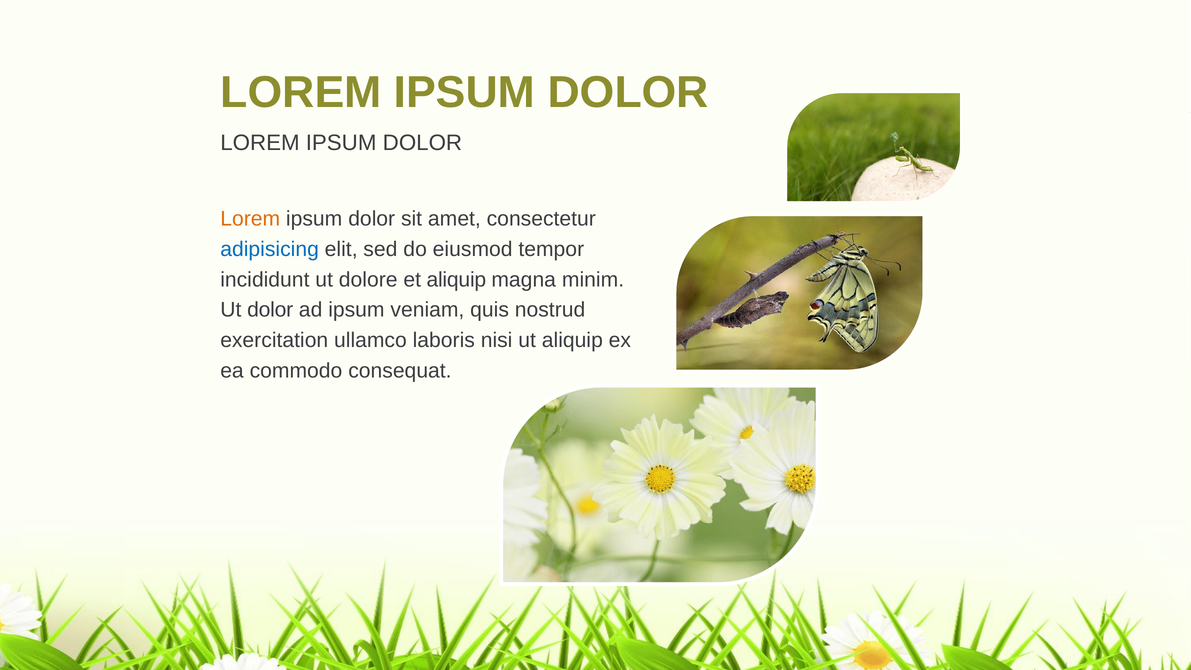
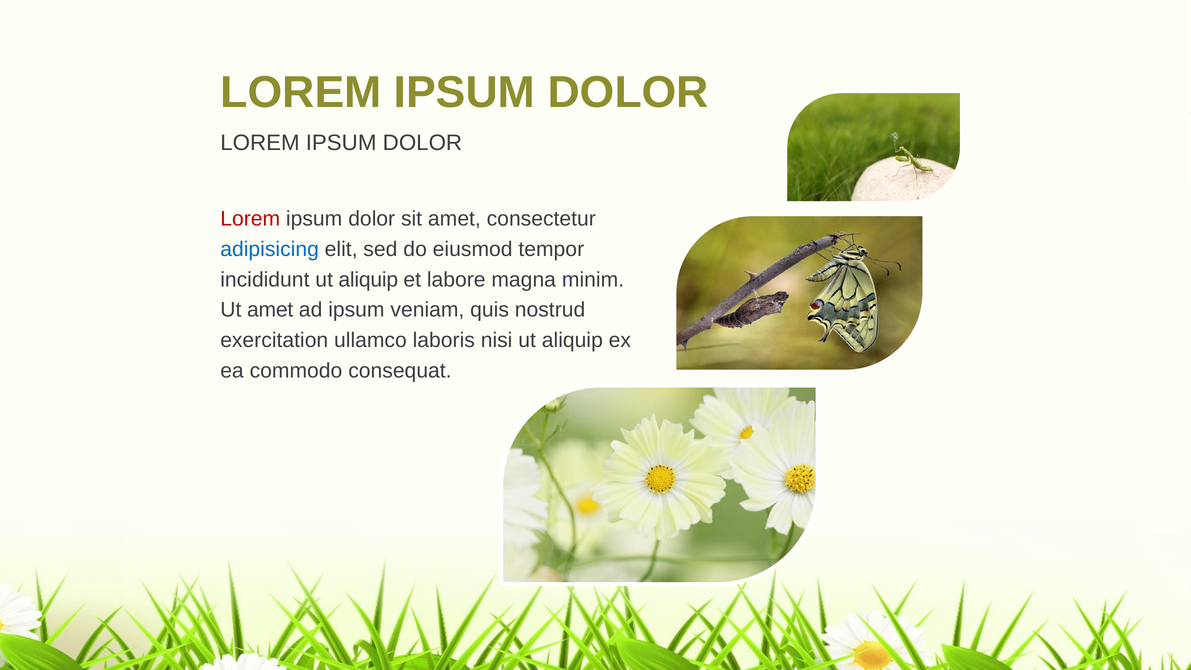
Lorem at (250, 219) colour: orange -> red
incididunt ut dolore: dolore -> aliquip
et aliquip: aliquip -> labore
Ut dolor: dolor -> amet
